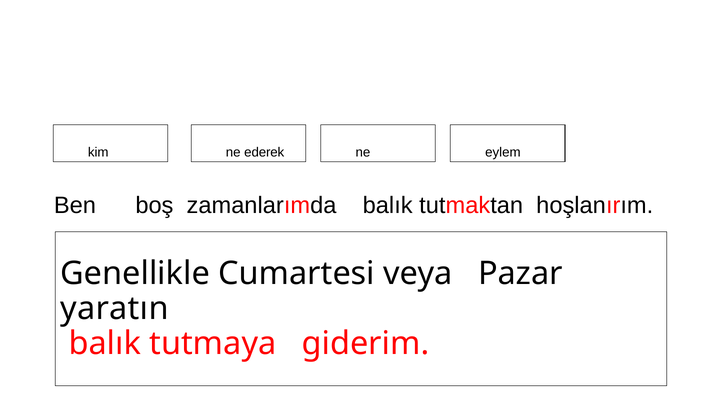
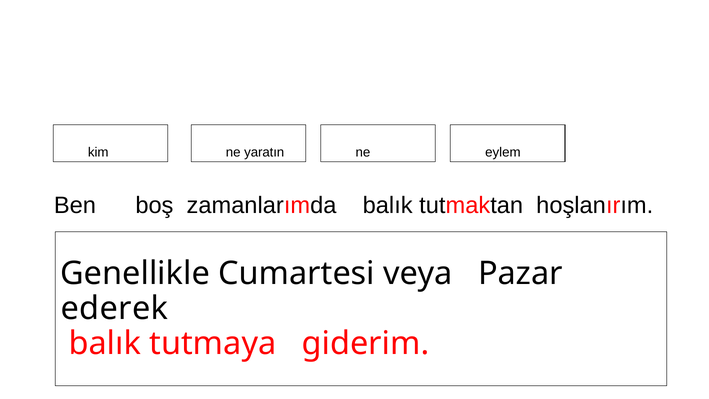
ederek: ederek -> yaratın
yaratın: yaratın -> ederek
